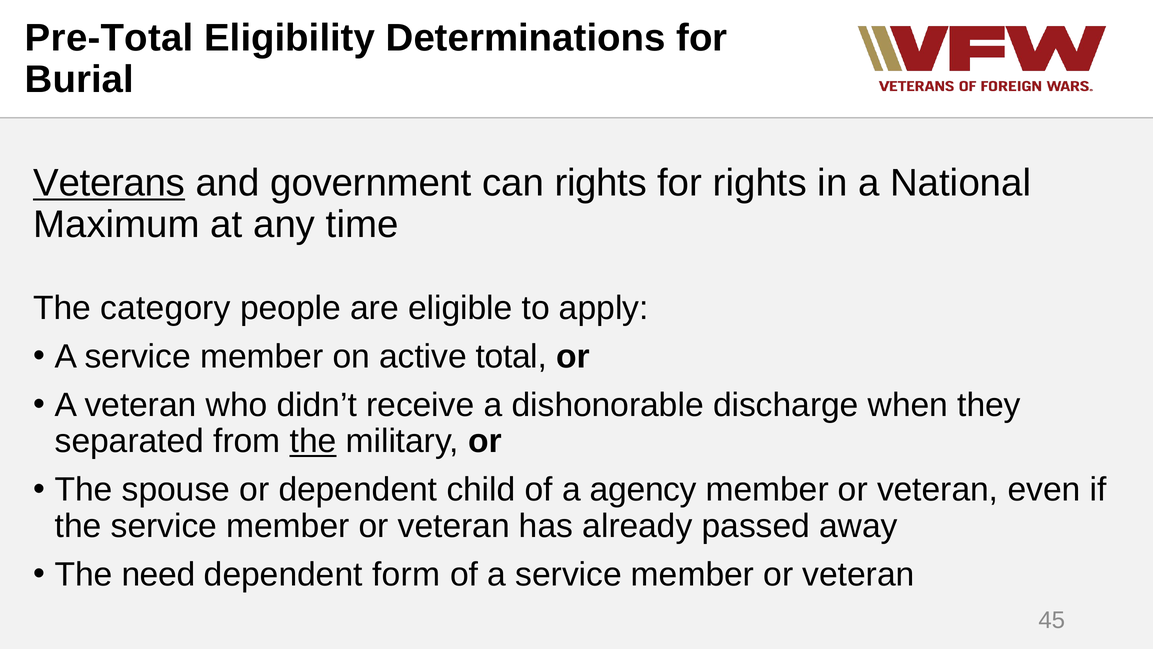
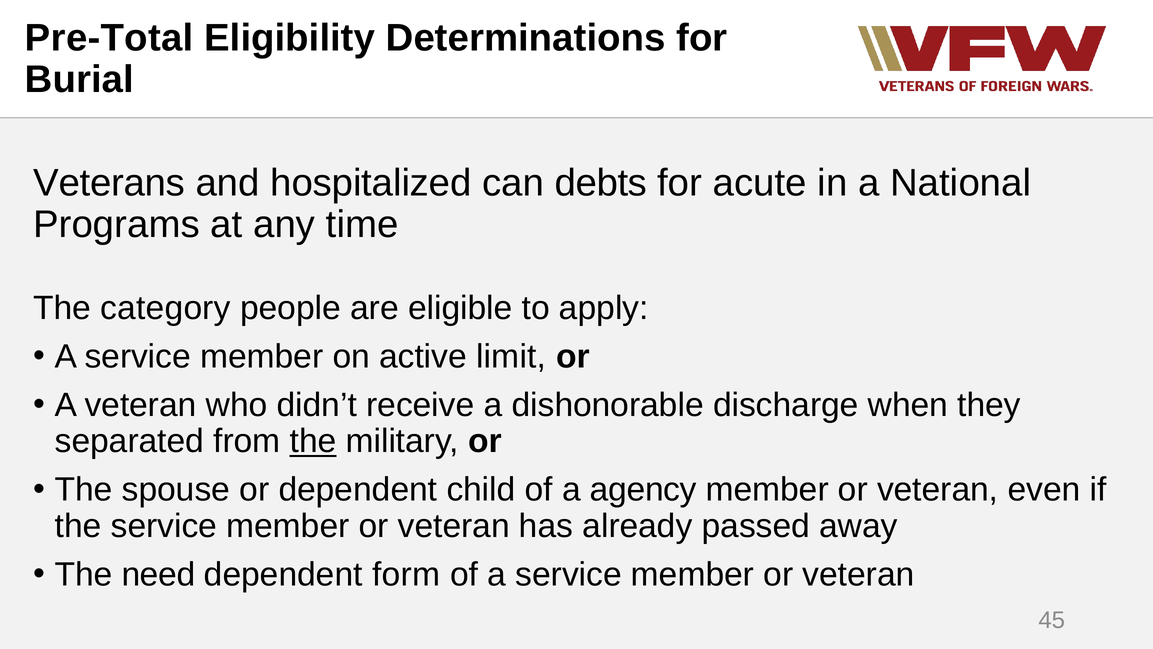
Veterans underline: present -> none
government: government -> hospitalized
can rights: rights -> debts
for rights: rights -> acute
Maximum: Maximum -> Programs
total: total -> limit
